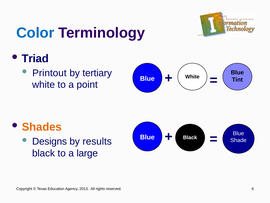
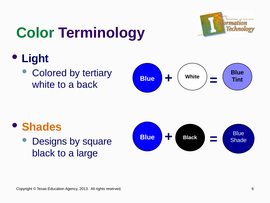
Color colour: blue -> green
Triad: Triad -> Light
Printout: Printout -> Colored
point: point -> back
results: results -> square
